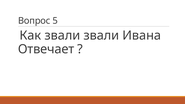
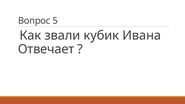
звали звали: звали -> кубик
